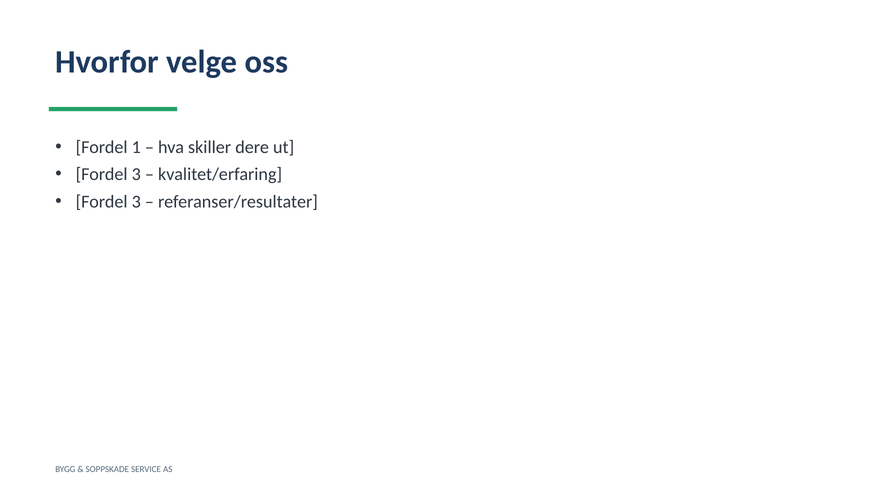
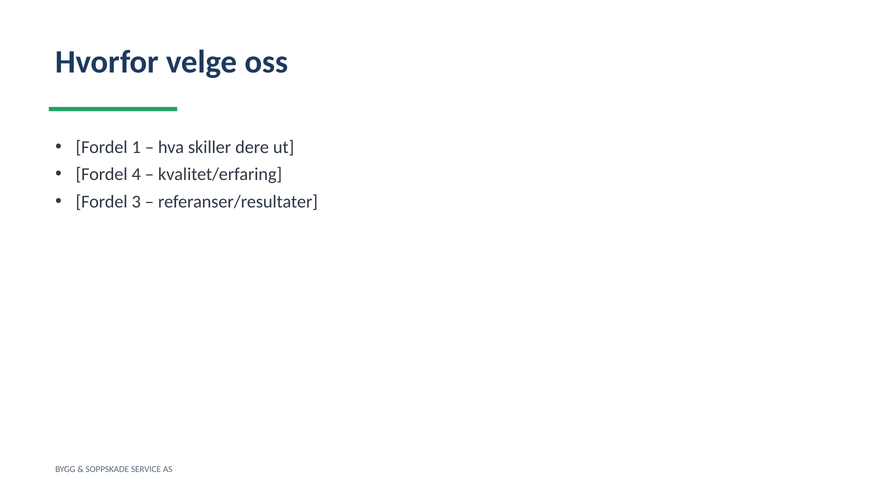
3 at (136, 174): 3 -> 4
